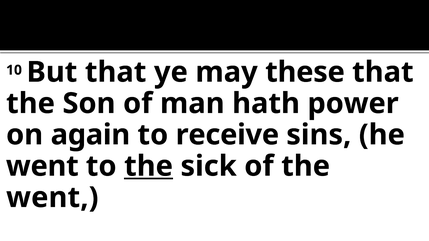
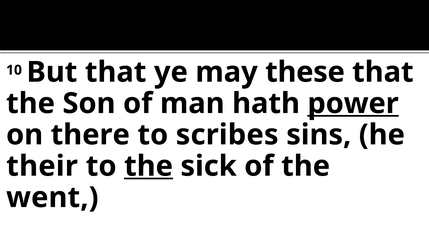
power underline: none -> present
again: again -> there
receive: receive -> scribes
went at (42, 166): went -> their
